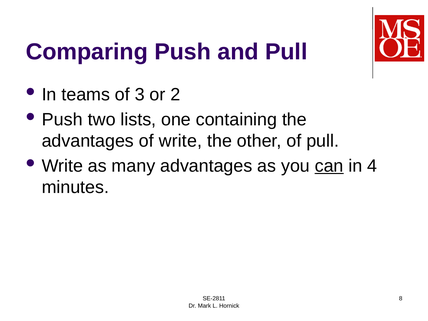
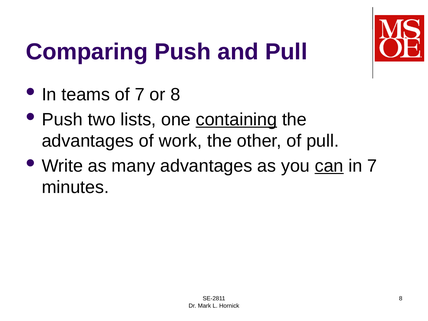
of 3: 3 -> 7
or 2: 2 -> 8
containing underline: none -> present
of write: write -> work
in 4: 4 -> 7
